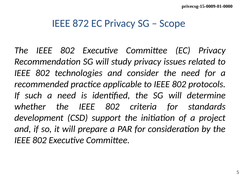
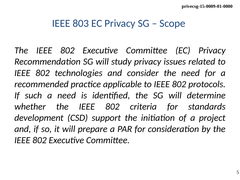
872: 872 -> 803
